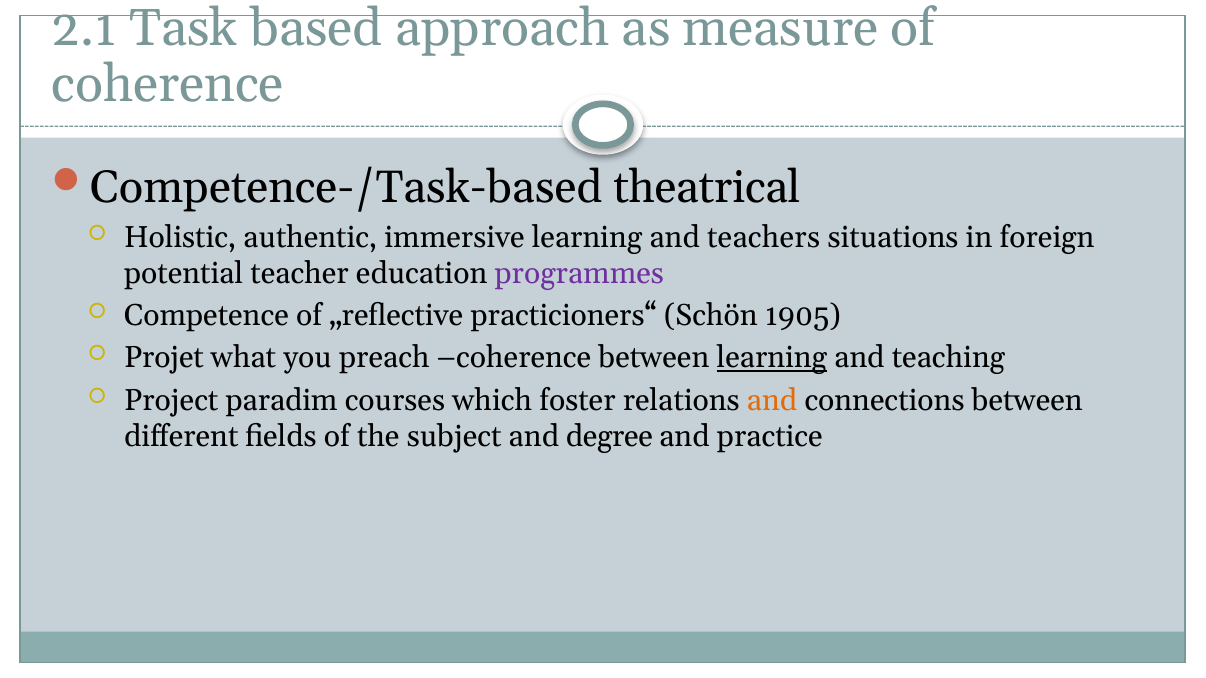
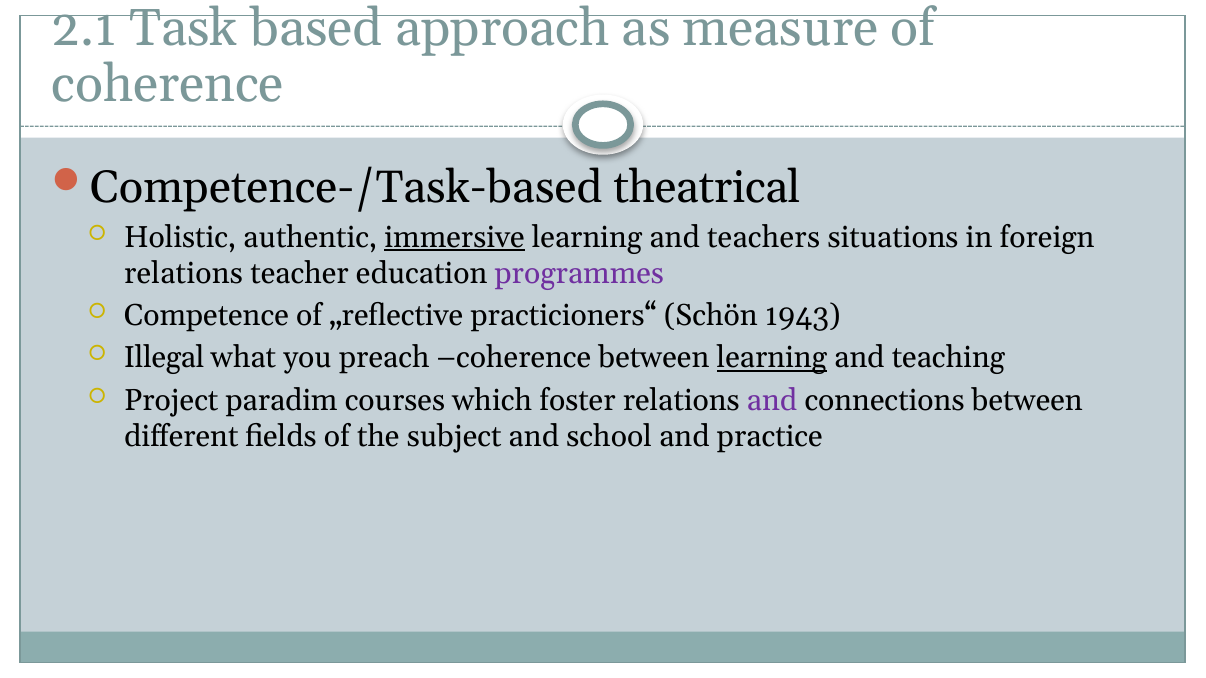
immersive underline: none -> present
potential at (184, 274): potential -> relations
1905: 1905 -> 1943
Projet: Projet -> Illegal
and at (772, 400) colour: orange -> purple
degree: degree -> school
